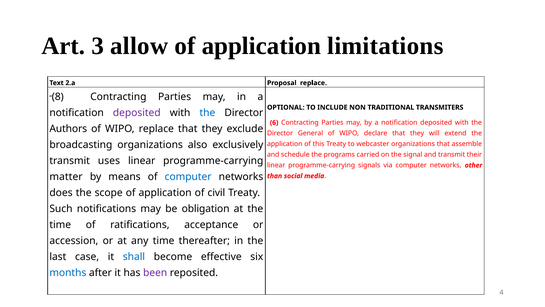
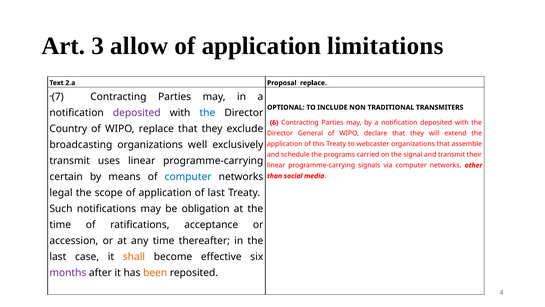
8: 8 -> 7
Authors: Authors -> Country
also: also -> well
matter: matter -> certain
does: does -> legal
of civil: civil -> last
shall colour: blue -> orange
months colour: blue -> purple
been colour: purple -> orange
